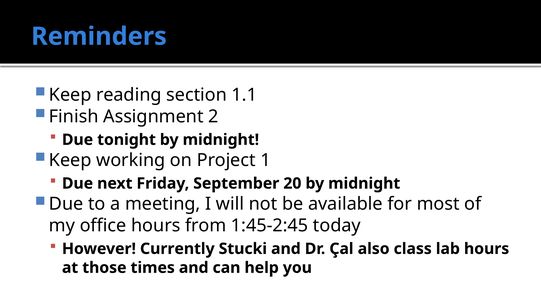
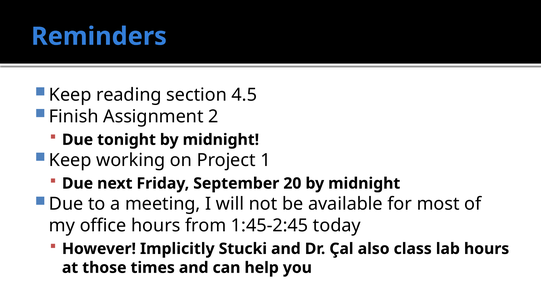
1.1: 1.1 -> 4.5
Currently: Currently -> Implicitly
